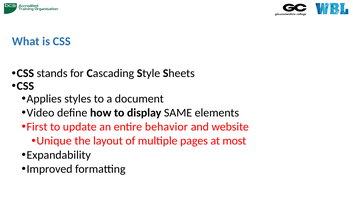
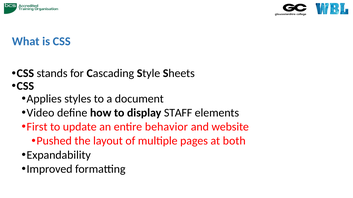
SAME: SAME -> STAFF
Unique: Unique -> Pushed
most: most -> both
